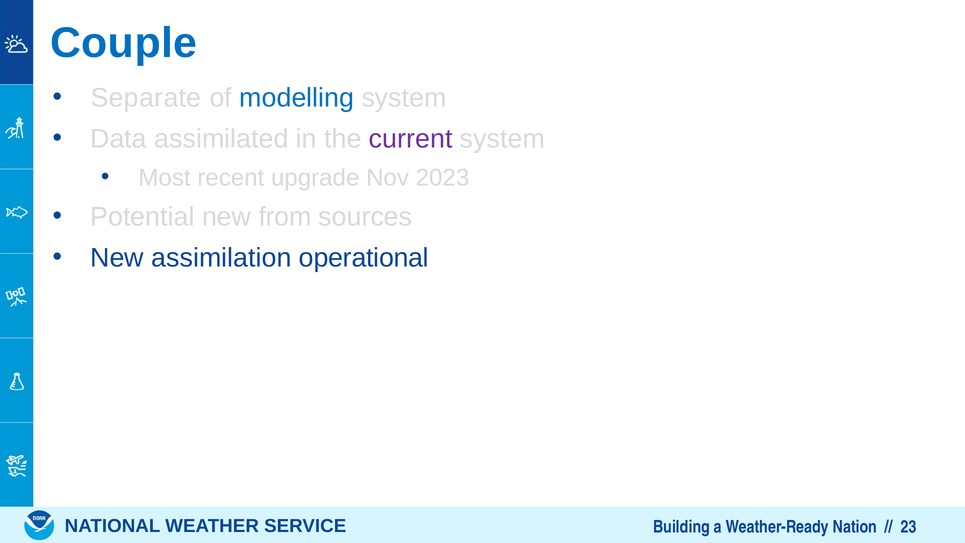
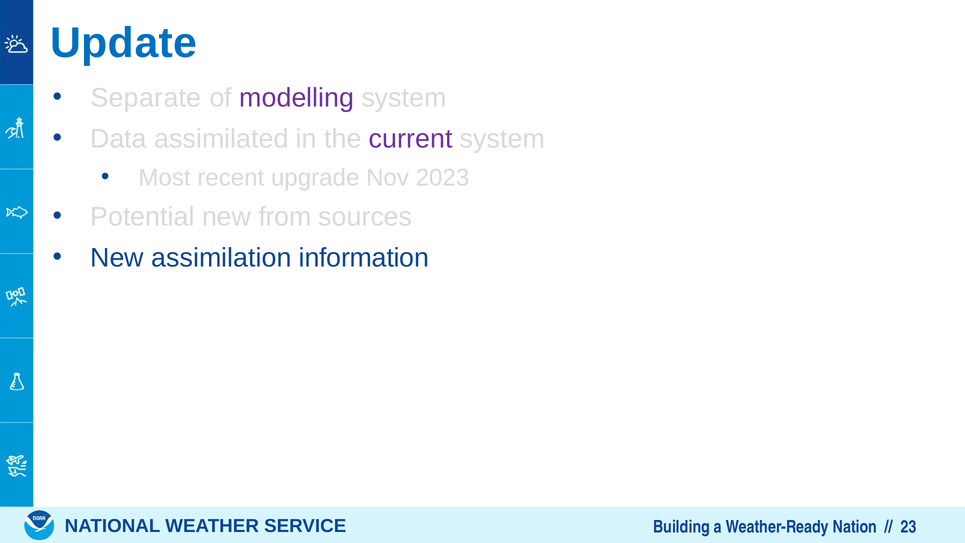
Couple: Couple -> Update
modelling colour: blue -> purple
operational: operational -> information
